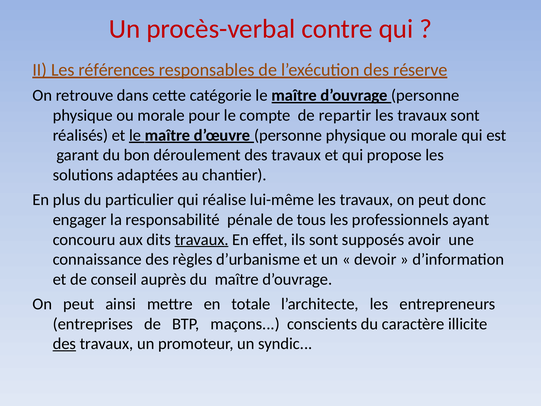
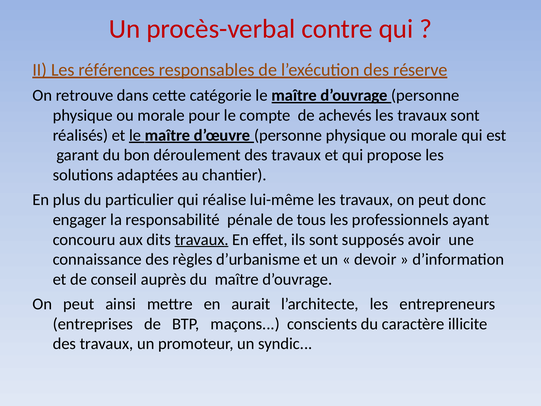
repartir: repartir -> achevés
totale: totale -> aurait
des at (64, 344) underline: present -> none
